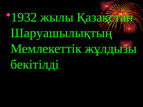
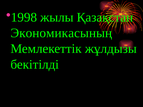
1932: 1932 -> 1998
Шаруашылықтың: Шаруашылықтың -> Экономикасының
